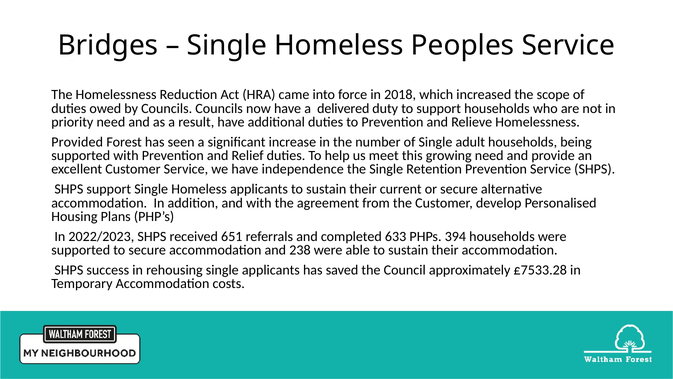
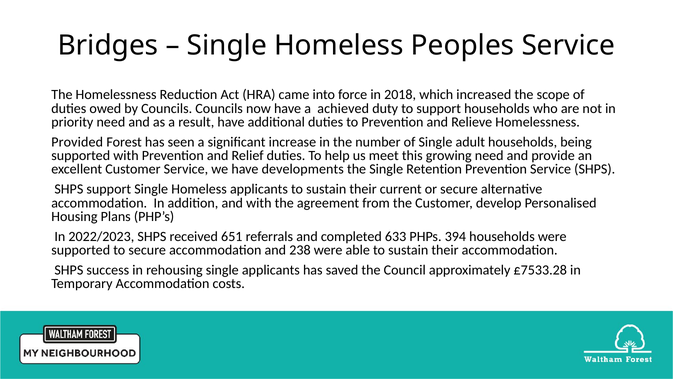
delivered: delivered -> achieved
independence: independence -> developments
